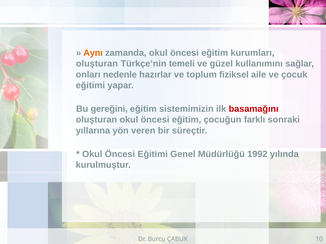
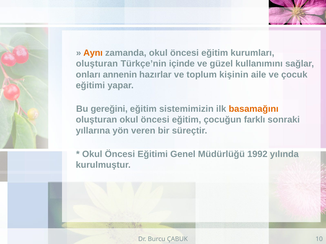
temeli: temeli -> içinde
nedenle: nedenle -> annenin
fiziksel: fiziksel -> kişinin
basamağını colour: red -> orange
